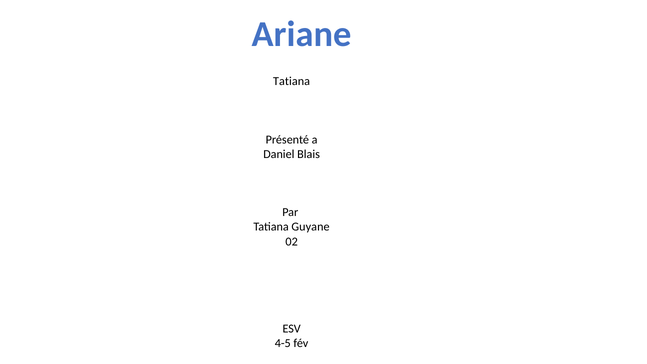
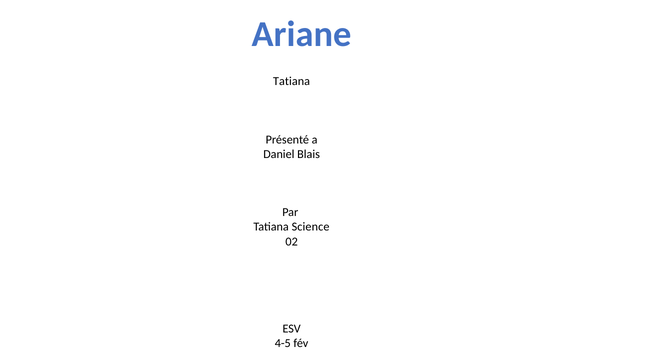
Guyane: Guyane -> Science
